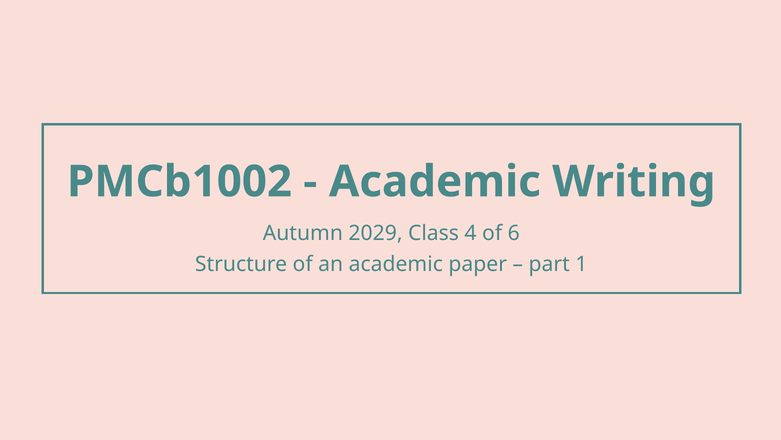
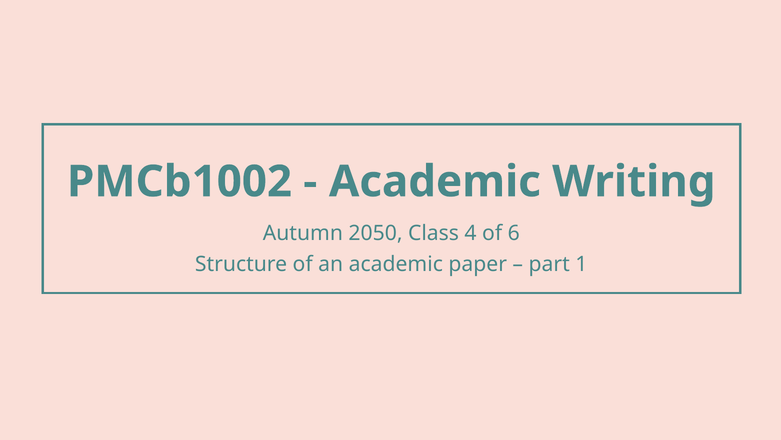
2029: 2029 -> 2050
